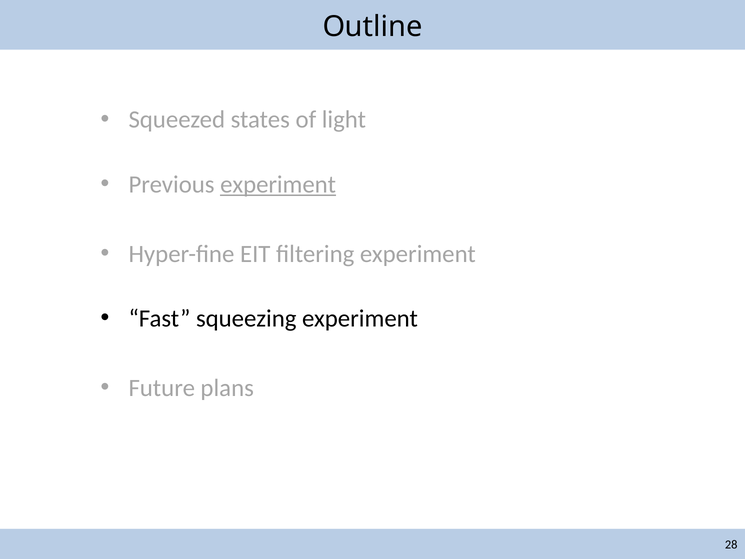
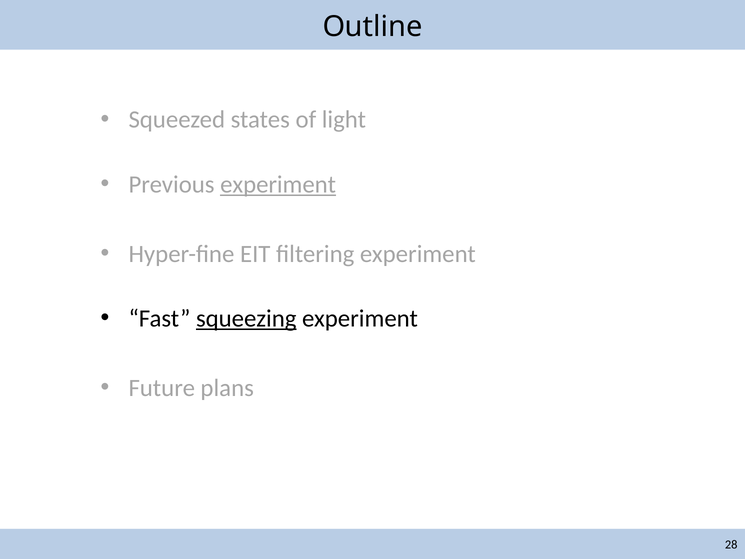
squeezing underline: none -> present
